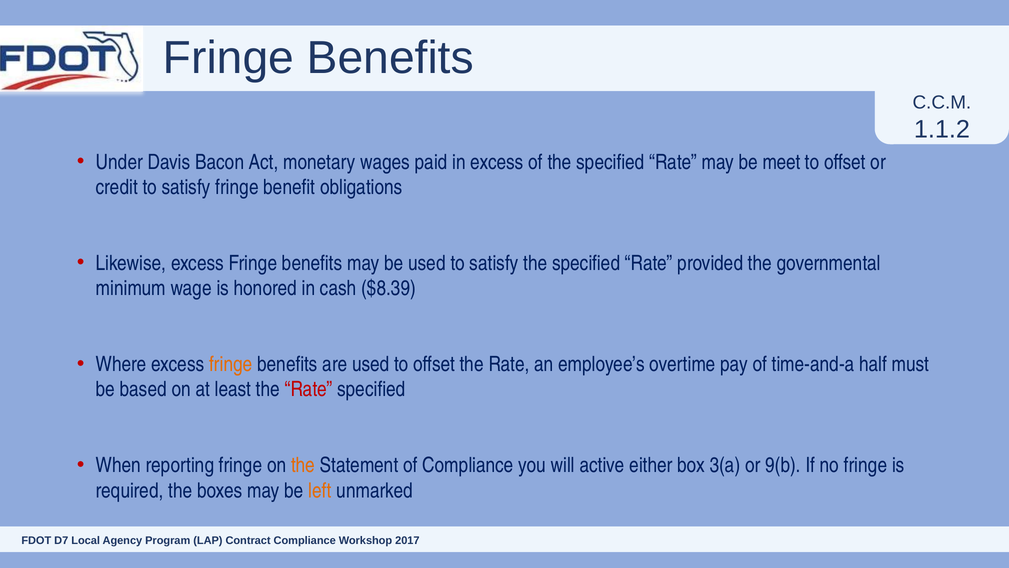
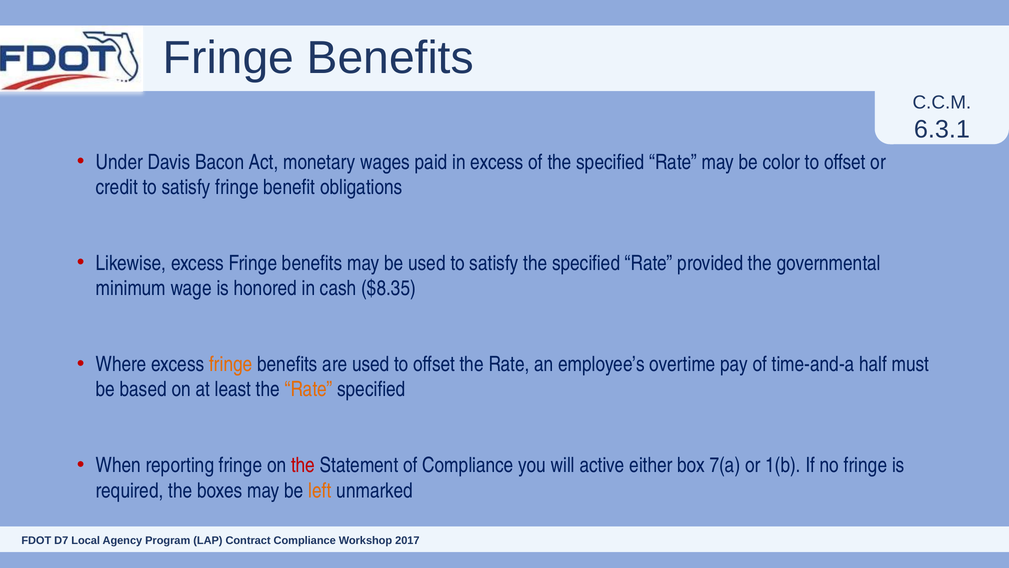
1.1.2: 1.1.2 -> 6.3.1
meet: meet -> color
$8.39: $8.39 -> $8.35
Rate at (309, 389) colour: red -> orange
the at (303, 465) colour: orange -> red
3(a: 3(a -> 7(a
9(b: 9(b -> 1(b
